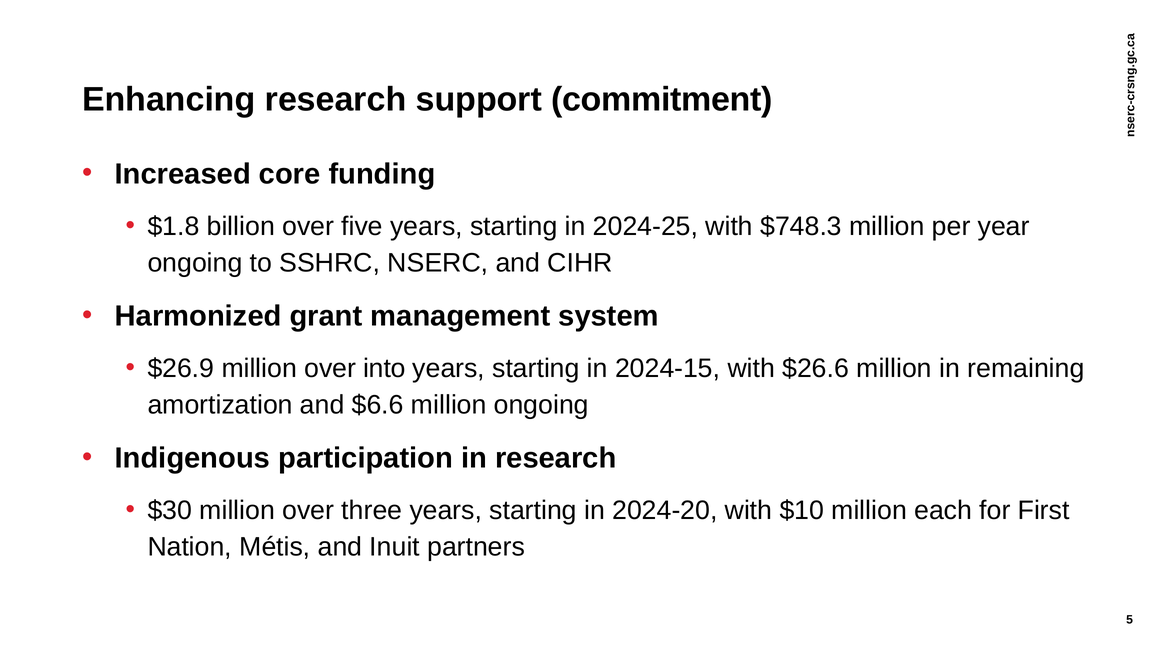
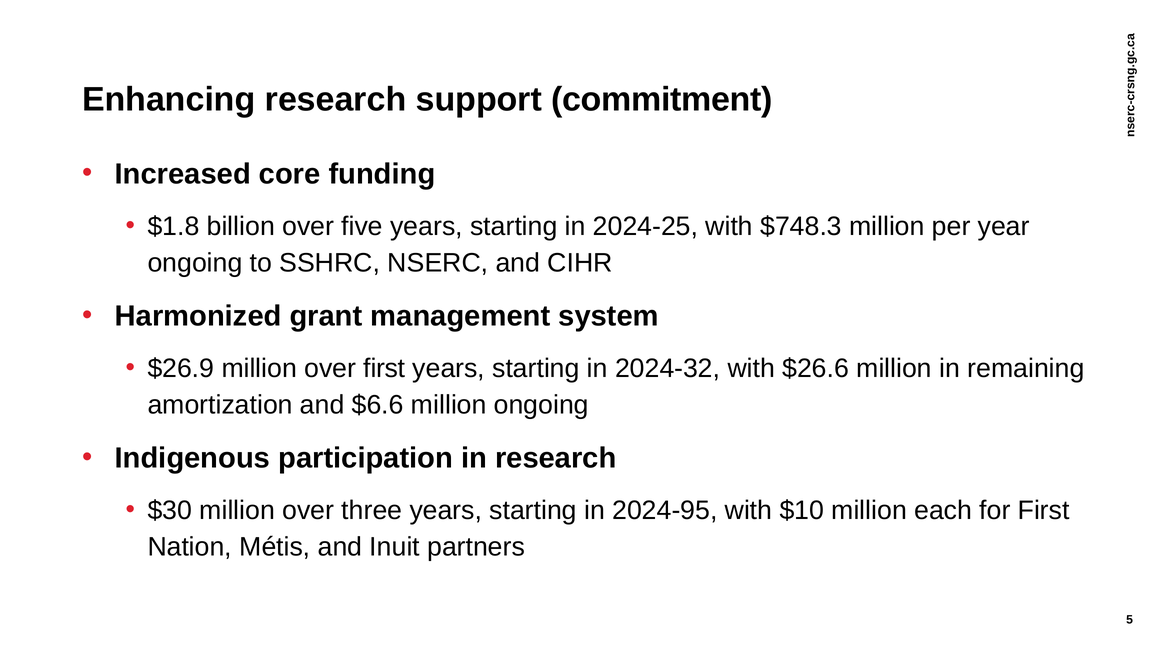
over into: into -> first
2024-15: 2024-15 -> 2024-32
2024-20: 2024-20 -> 2024-95
